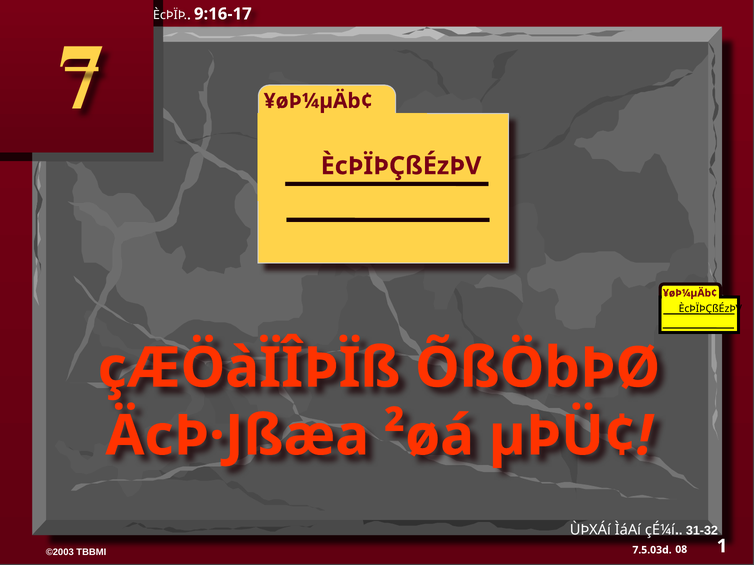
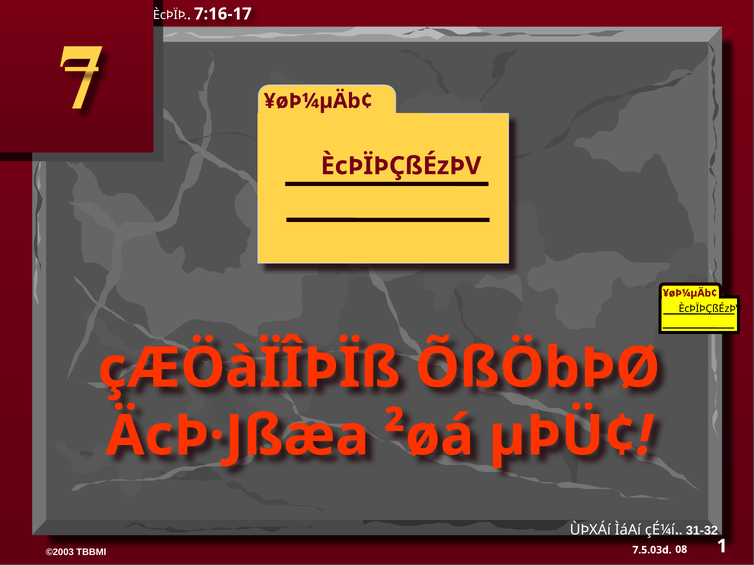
9:16-17: 9:16-17 -> 7:16-17
